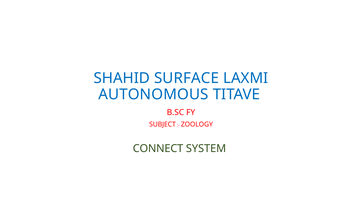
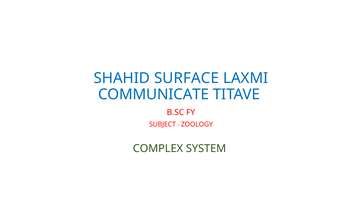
AUTONOMOUS: AUTONOMOUS -> COMMUNICATE
CONNECT: CONNECT -> COMPLEX
